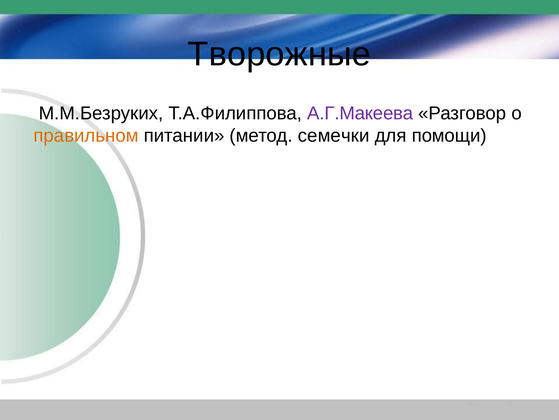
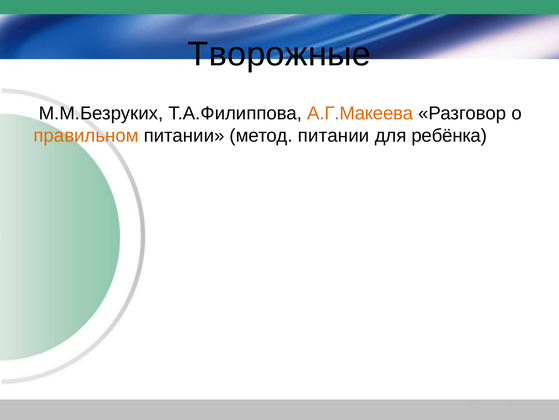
А.Г.Макеева colour: purple -> orange
метод семечки: семечки -> питании
помощи: помощи -> ребёнка
